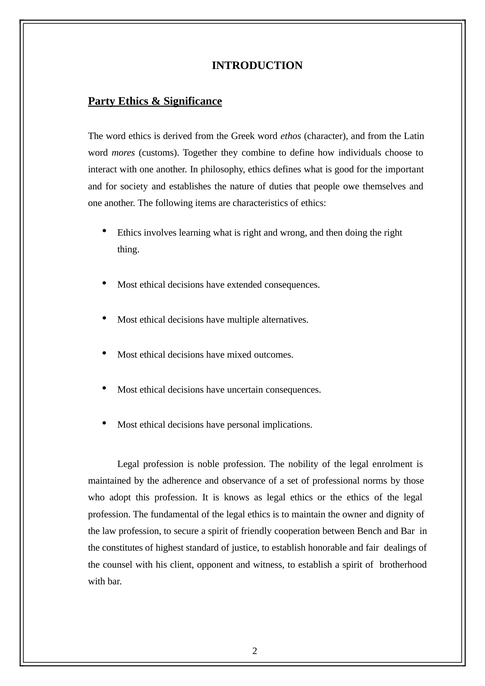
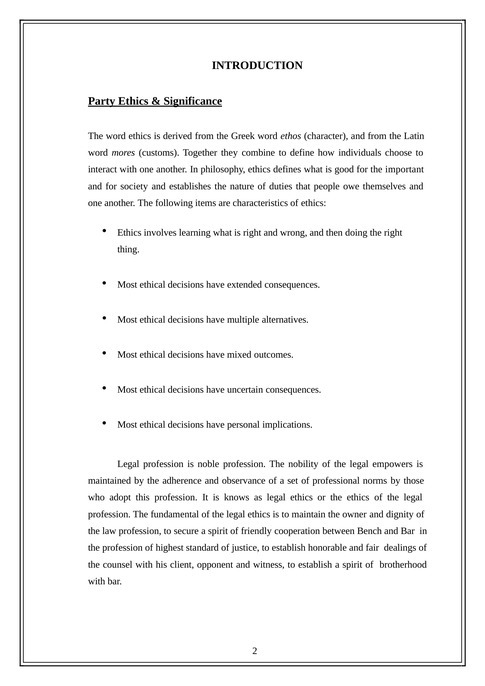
enrolment: enrolment -> empowers
the constitutes: constitutes -> profession
